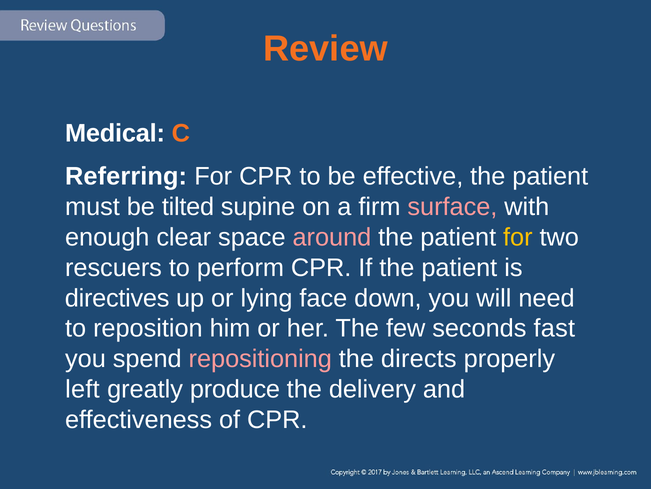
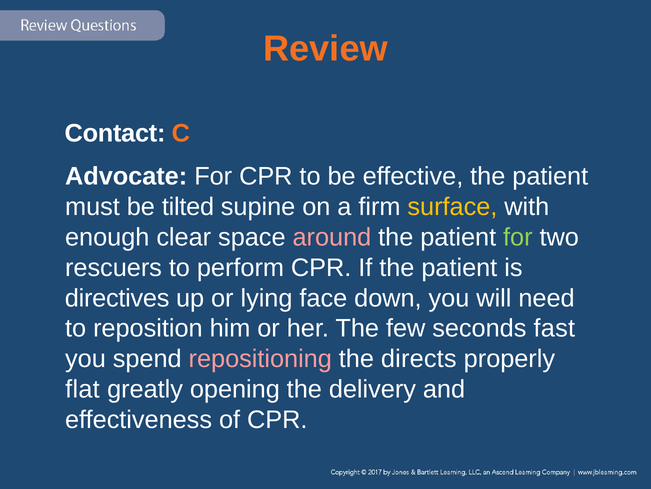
Medical: Medical -> Contact
Referring: Referring -> Advocate
surface colour: pink -> yellow
for at (518, 237) colour: yellow -> light green
left: left -> flat
produce: produce -> opening
